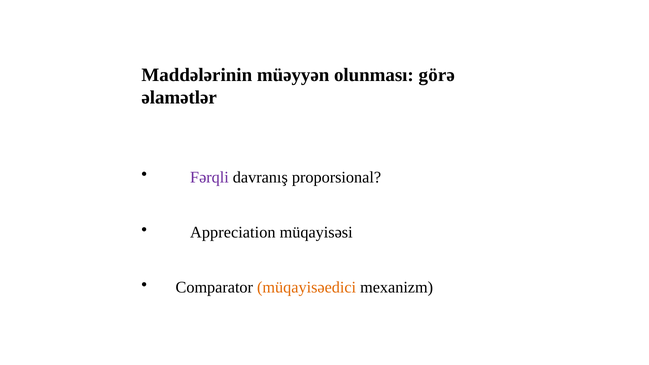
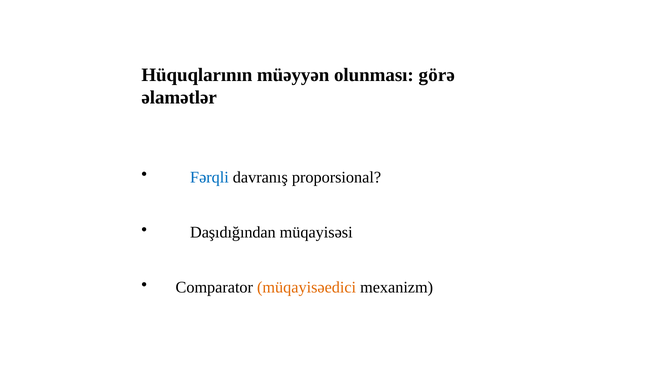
Maddələrinin: Maddələrinin -> Hüquqlarının
Fərqli colour: purple -> blue
Appreciation: Appreciation -> Daşıdığından
